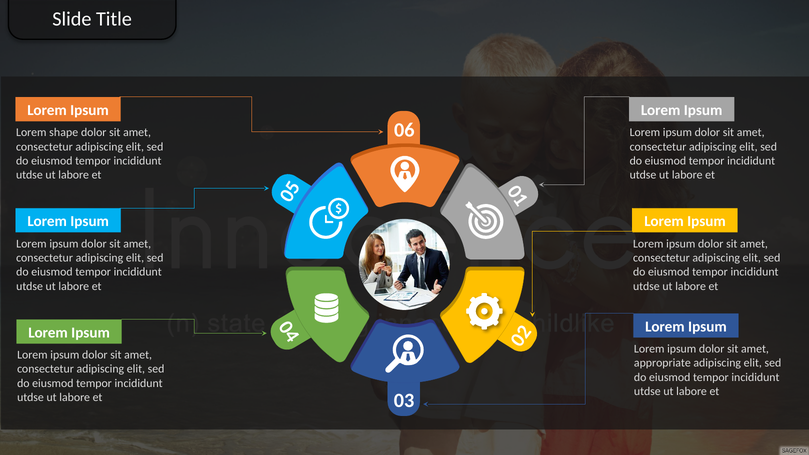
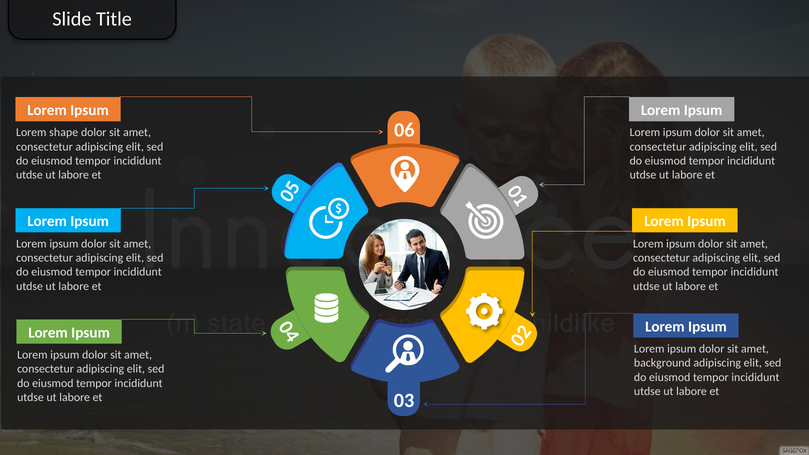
appropriate: appropriate -> background
